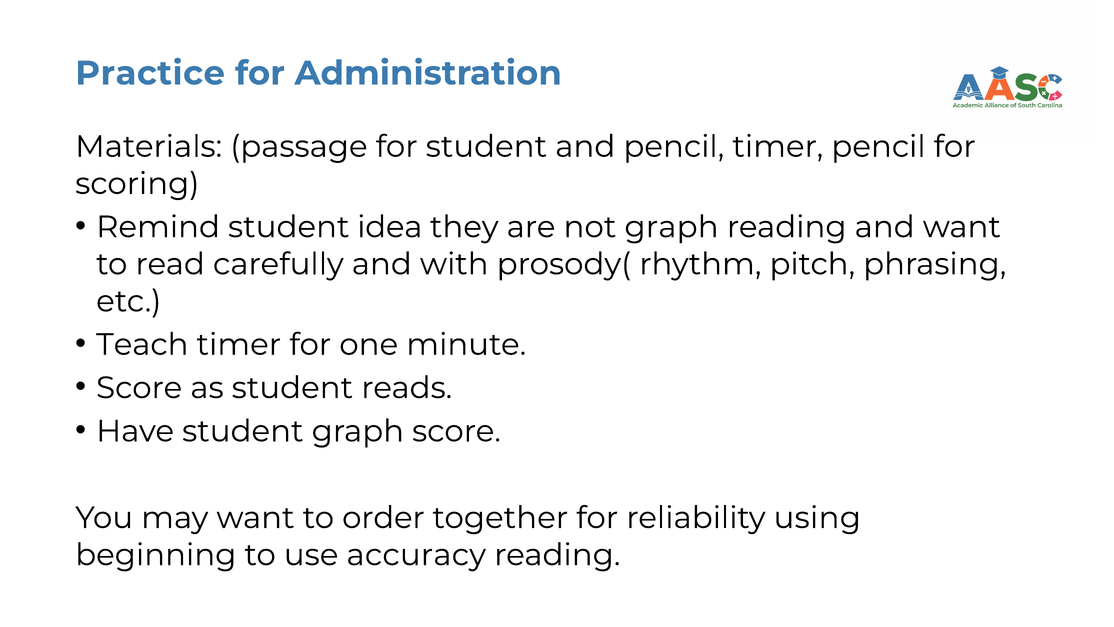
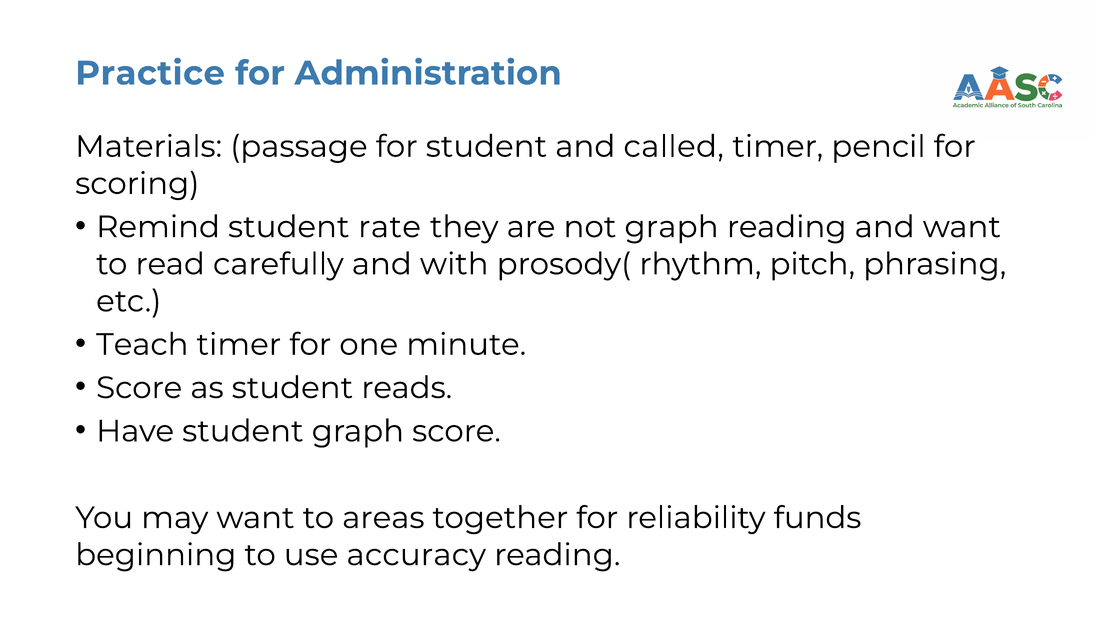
and pencil: pencil -> called
idea: idea -> rate
order: order -> areas
using: using -> funds
